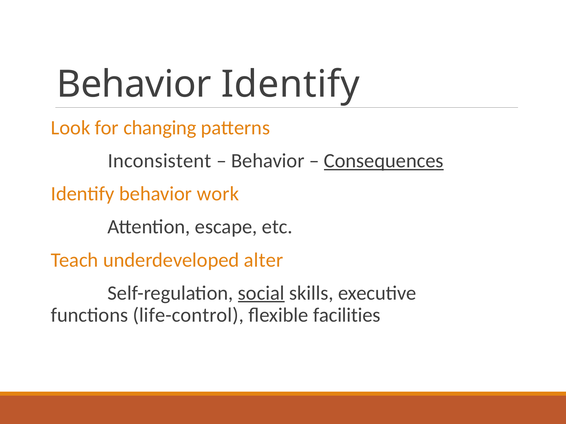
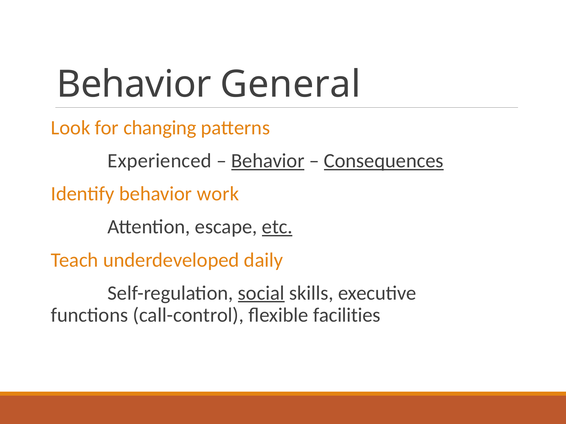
Behavior Identify: Identify -> General
Inconsistent: Inconsistent -> Experienced
Behavior at (268, 161) underline: none -> present
etc underline: none -> present
alter: alter -> daily
life-control: life-control -> call-control
